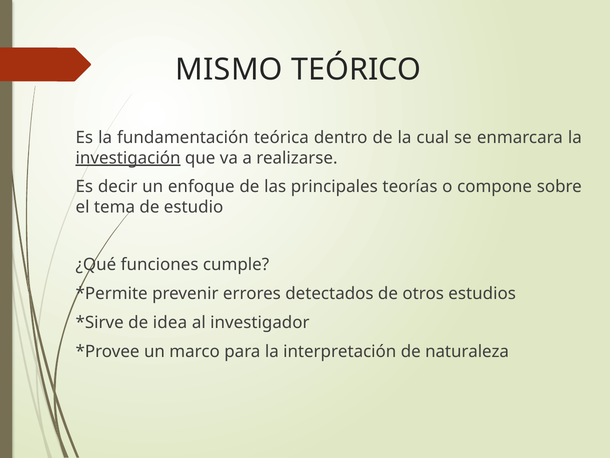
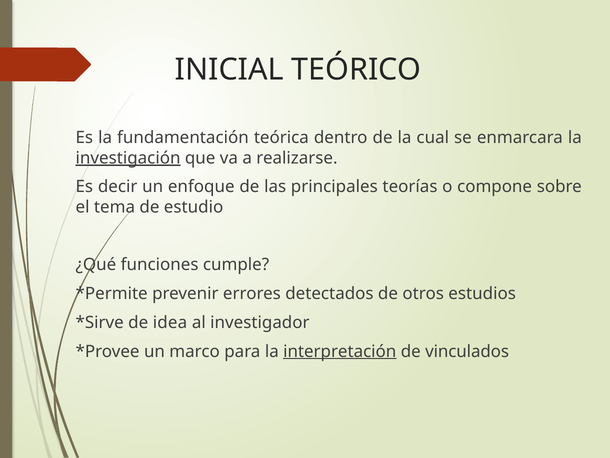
MISMO: MISMO -> INICIAL
interpretación underline: none -> present
naturaleza: naturaleza -> vinculados
